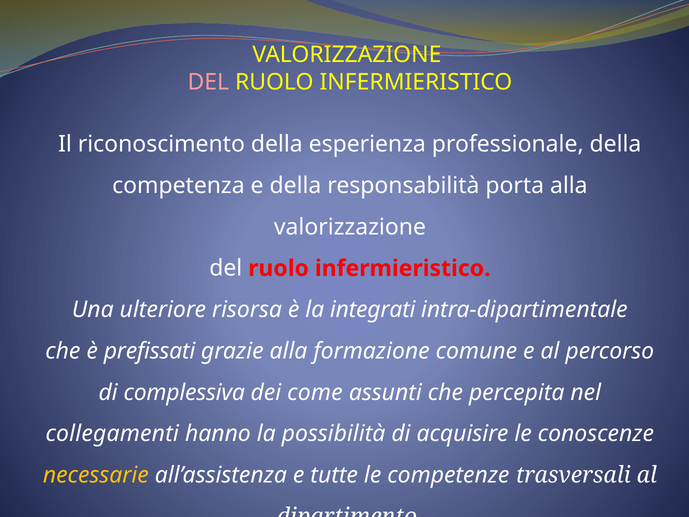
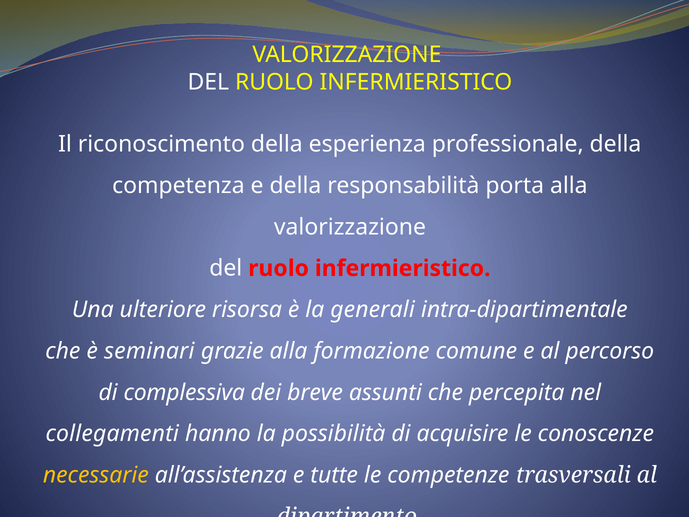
DEL at (208, 82) colour: pink -> white
integrati: integrati -> generali
prefissati: prefissati -> seminari
come: come -> breve
